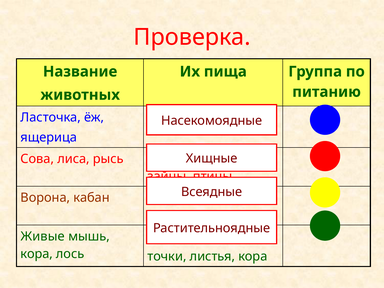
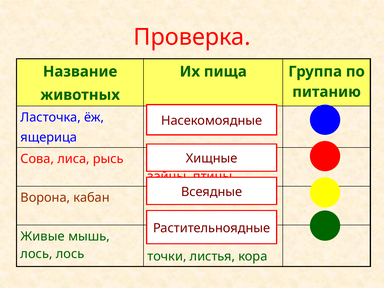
кора at (37, 254): кора -> лось
